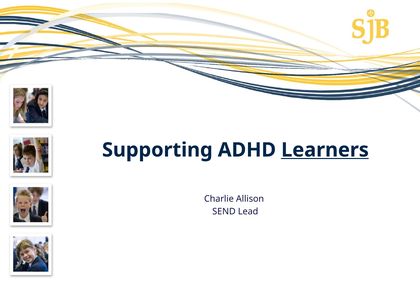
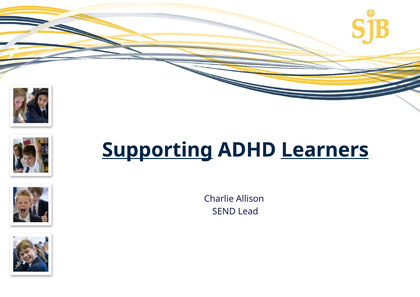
Supporting underline: none -> present
